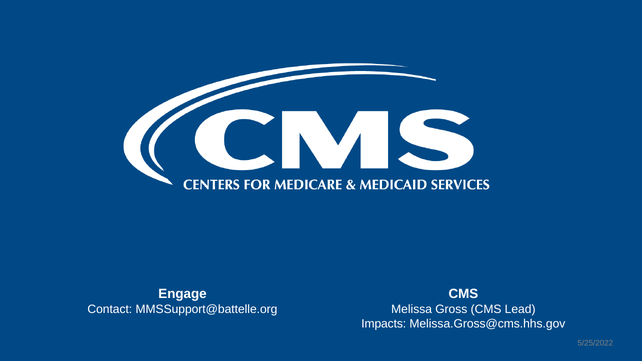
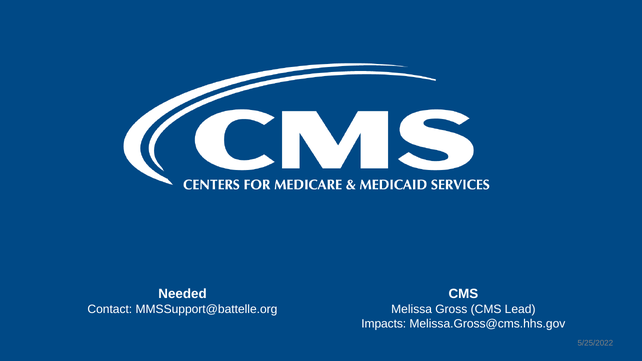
Engage: Engage -> Needed
